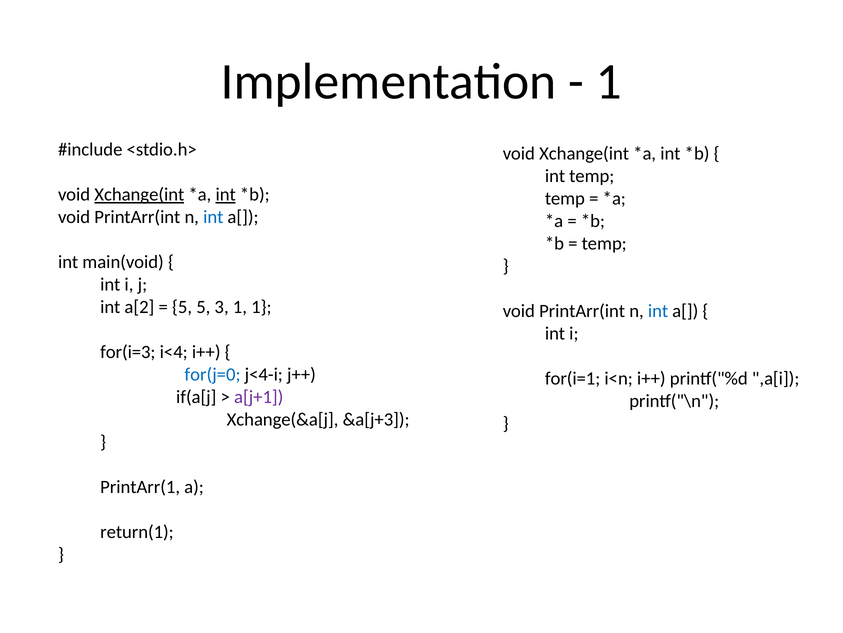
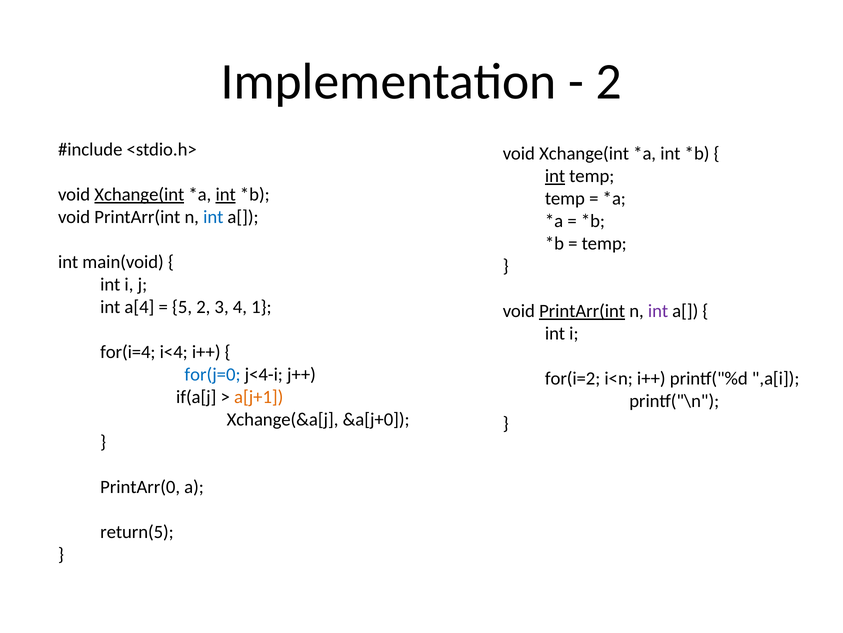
1 at (609, 82): 1 -> 2
int at (555, 176) underline: none -> present
a[2: a[2 -> a[4
5 5: 5 -> 2
3 1: 1 -> 4
PrintArr(int at (582, 311) underline: none -> present
int at (658, 311) colour: blue -> purple
for(i=3: for(i=3 -> for(i=4
for(i=1: for(i=1 -> for(i=2
a[j+1 colour: purple -> orange
&a[j+3: &a[j+3 -> &a[j+0
PrintArr(1: PrintArr(1 -> PrintArr(0
return(1: return(1 -> return(5
